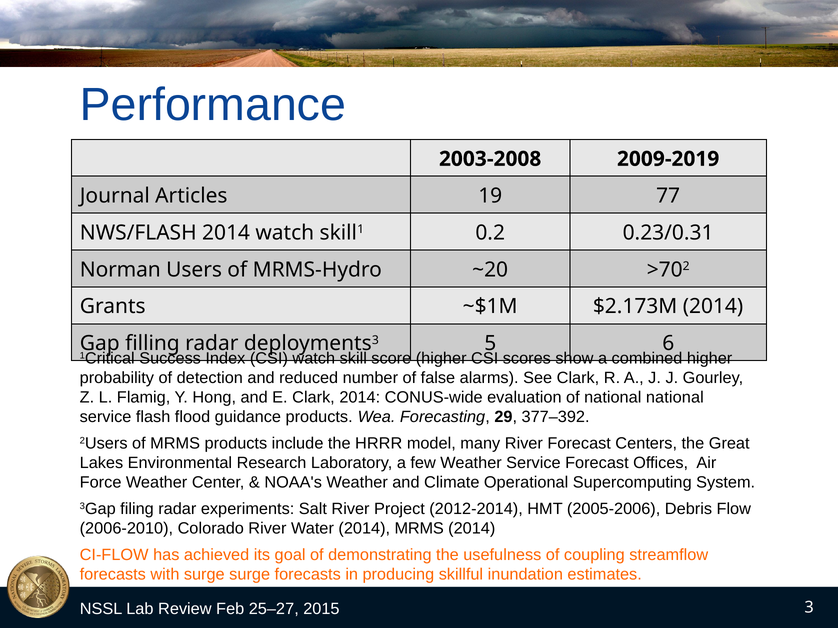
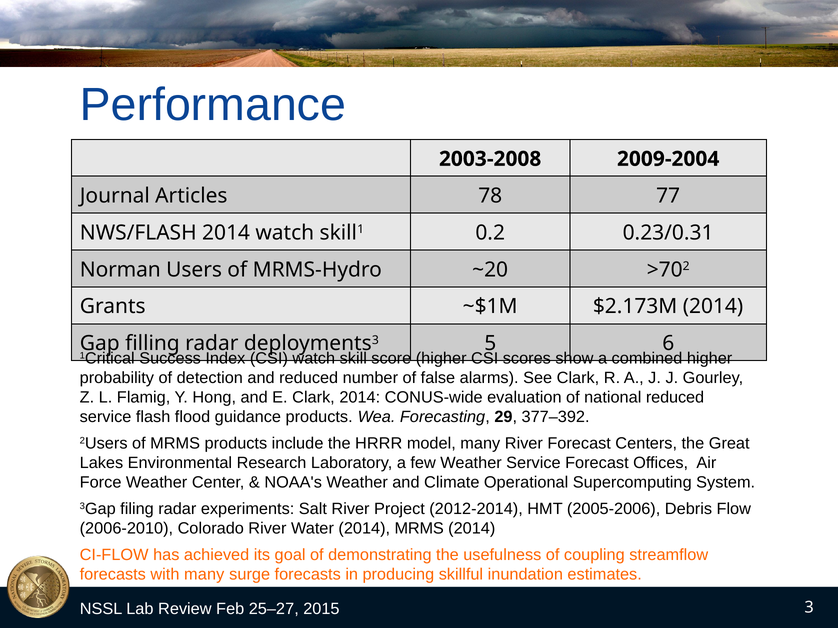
2009-2019: 2009-2019 -> 2009-2004
19: 19 -> 78
national national: national -> reduced
with surge: surge -> many
